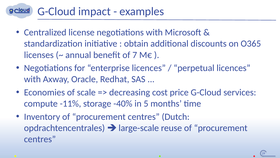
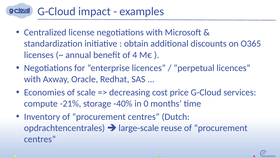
7: 7 -> 4
-11%: -11% -> -21%
5: 5 -> 0
